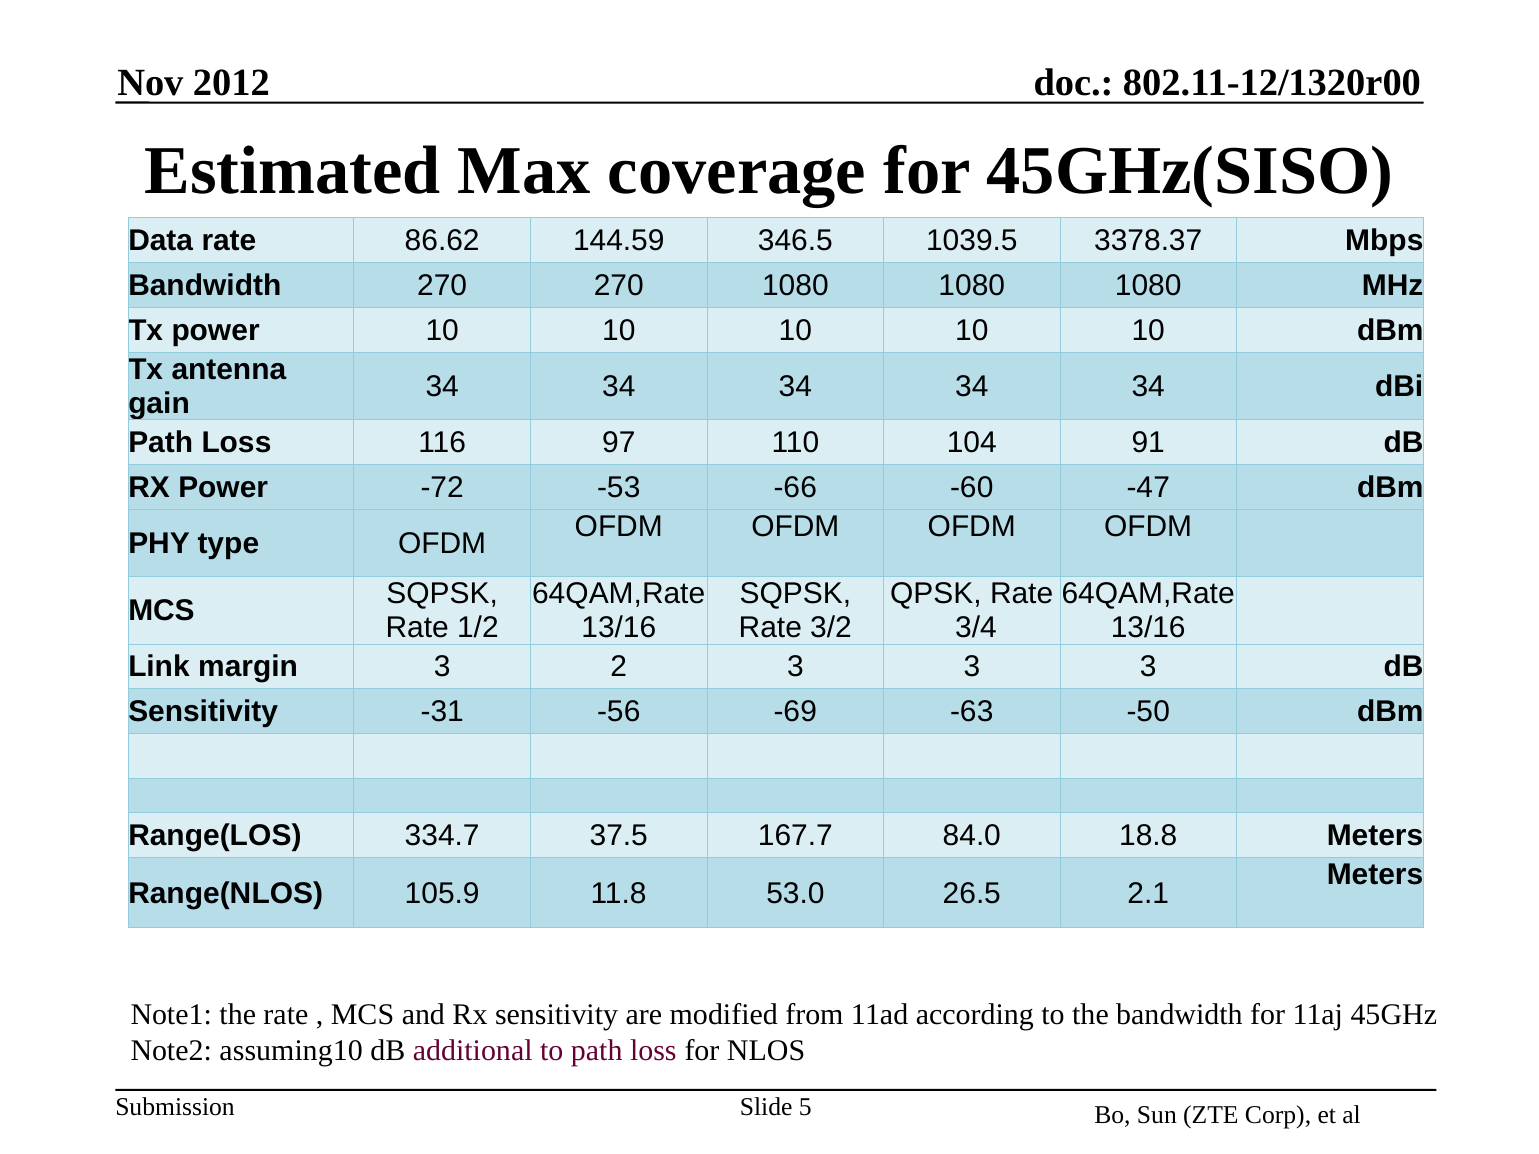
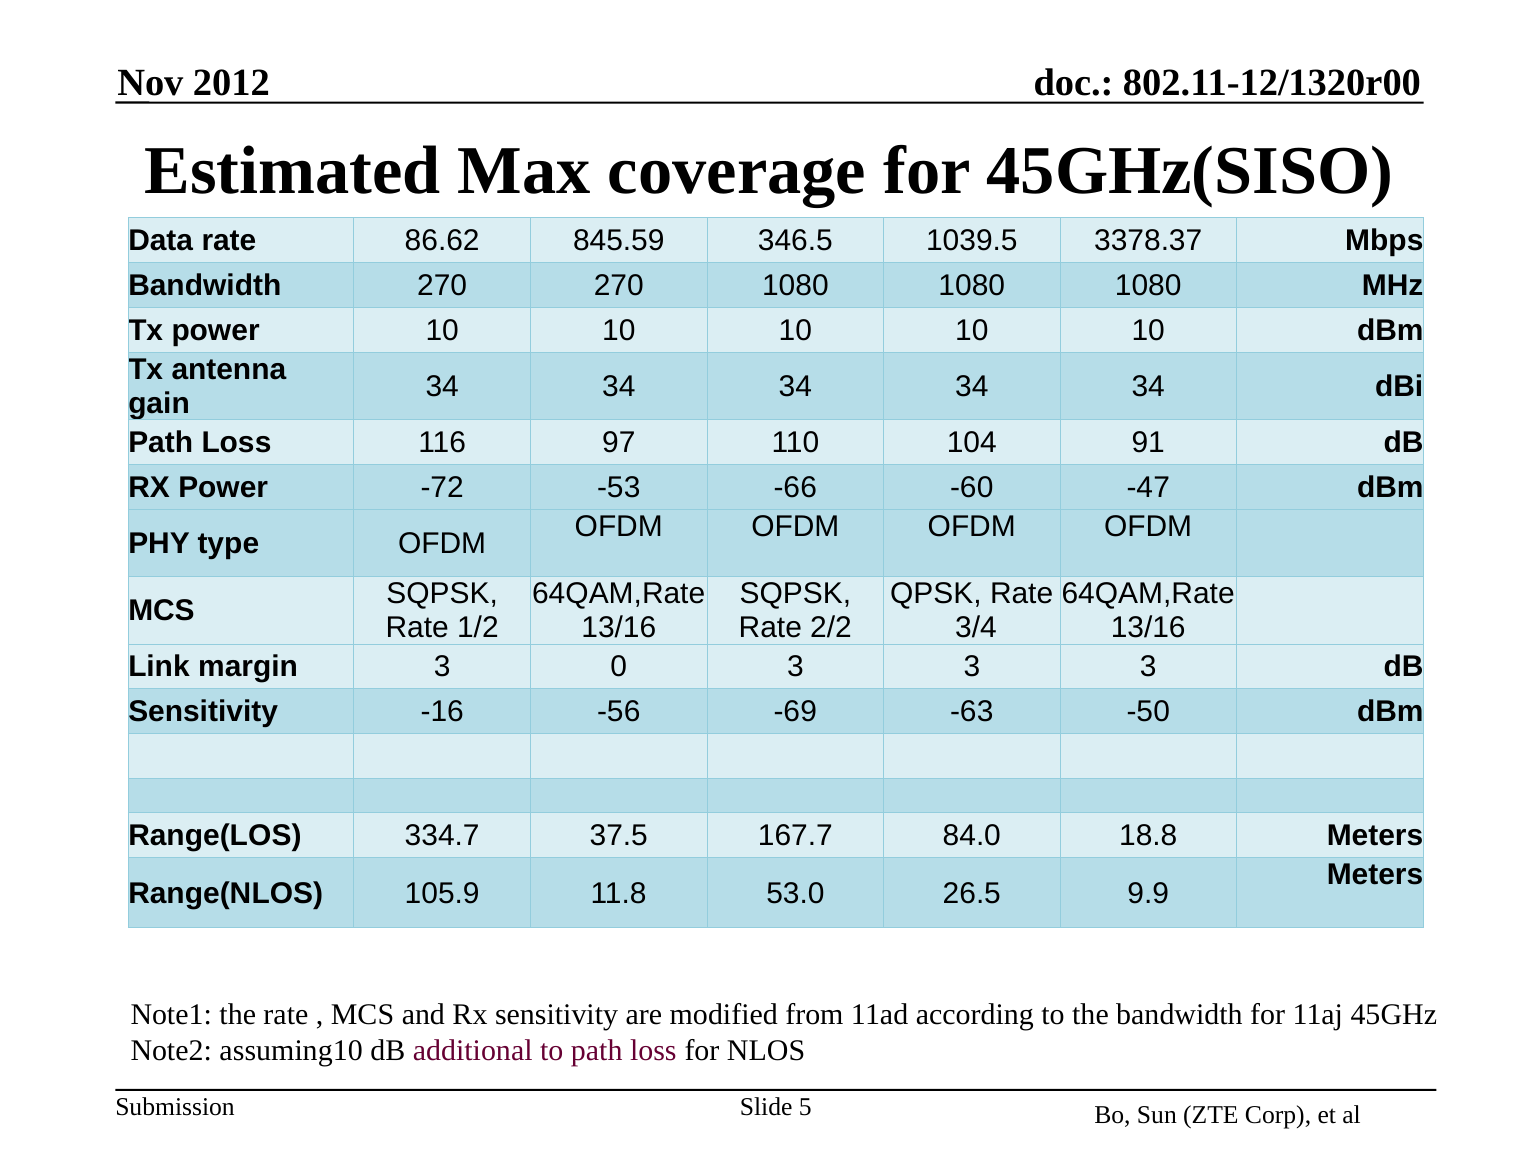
144.59: 144.59 -> 845.59
3/2: 3/2 -> 2/2
2: 2 -> 0
-31: -31 -> -16
2.1: 2.1 -> 9.9
